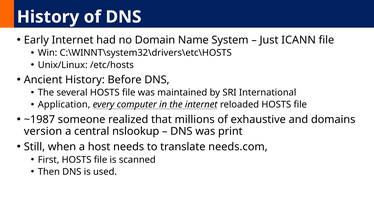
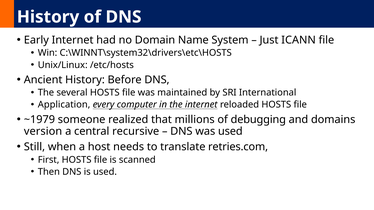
~1987: ~1987 -> ~1979
exhaustive: exhaustive -> debugging
nslookup: nslookup -> recursive
was print: print -> used
needs.com: needs.com -> retries.com
